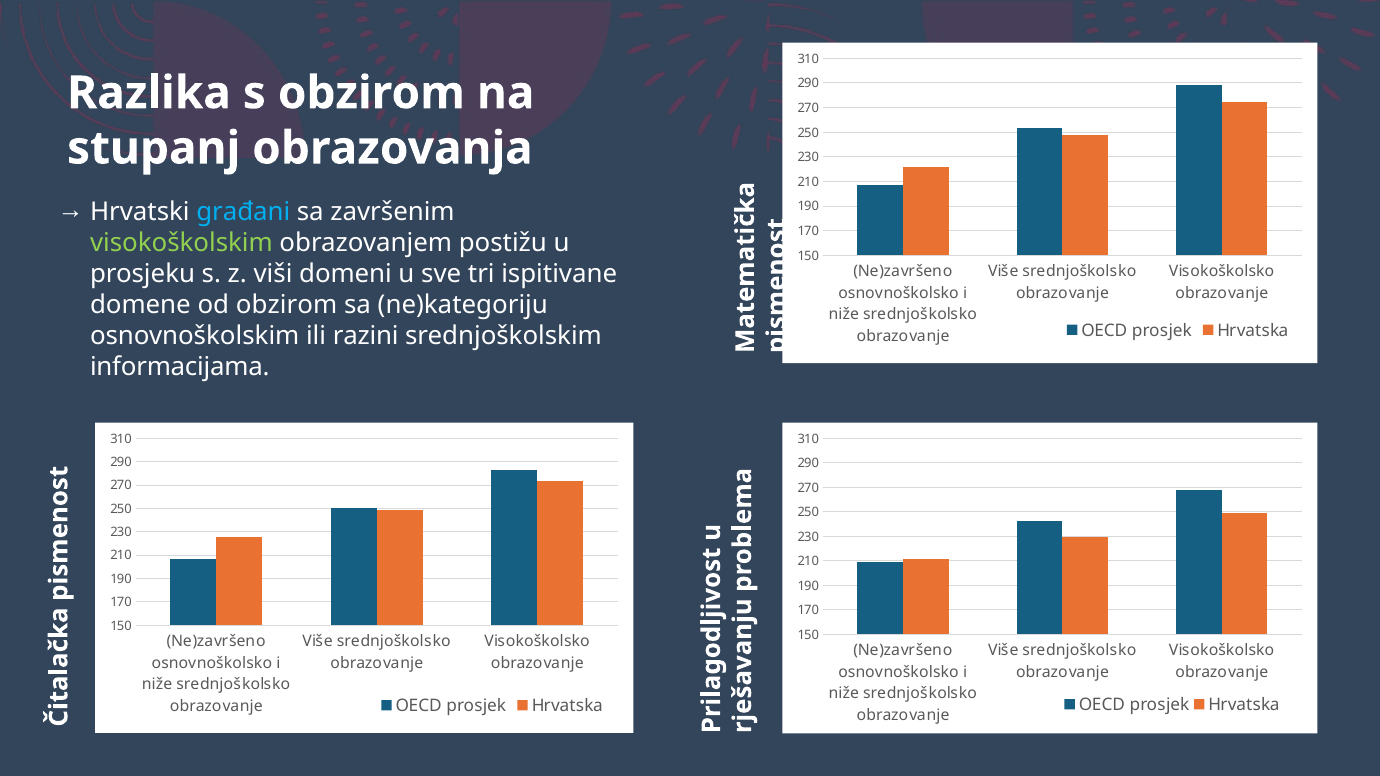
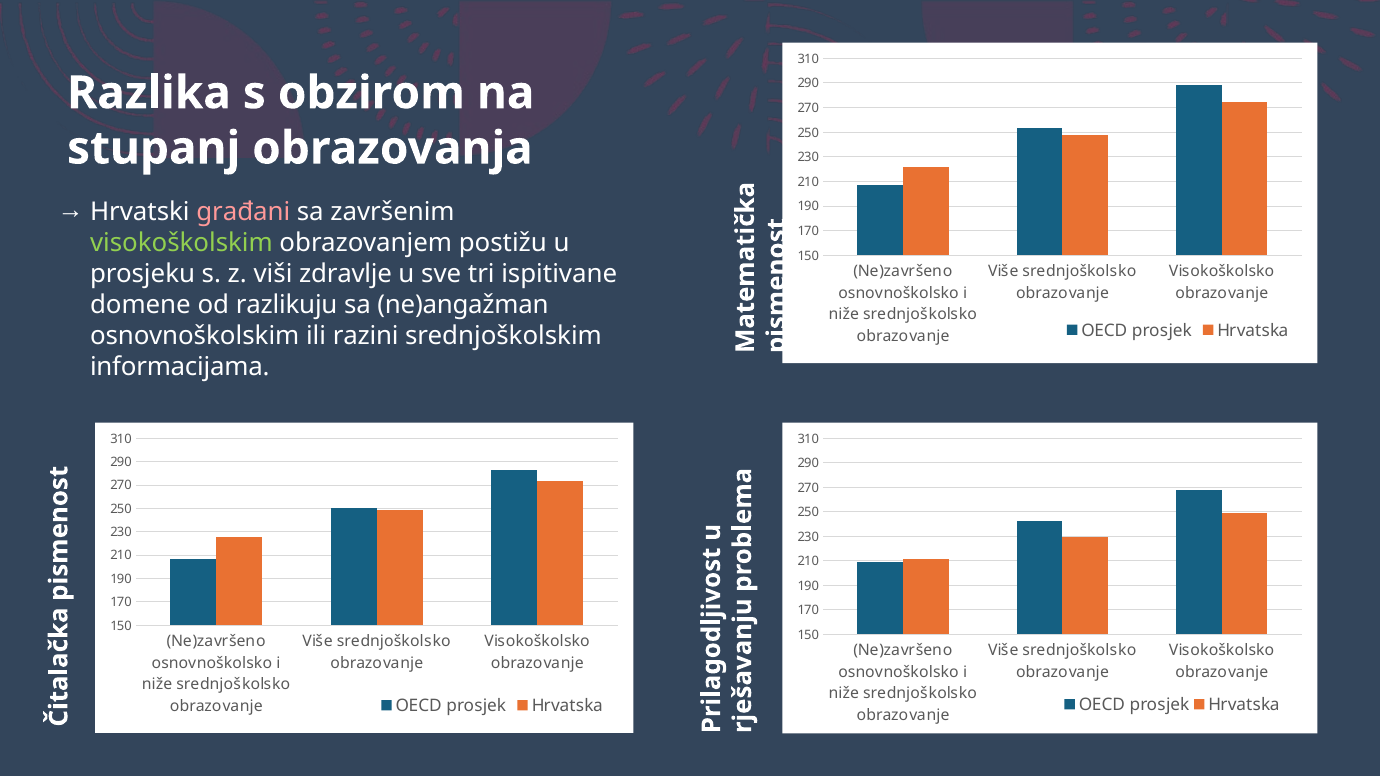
građani colour: light blue -> pink
domeni: domeni -> zdravlje
od obzirom: obzirom -> razlikuju
ne)kategoriju: ne)kategoriju -> ne)angažman
